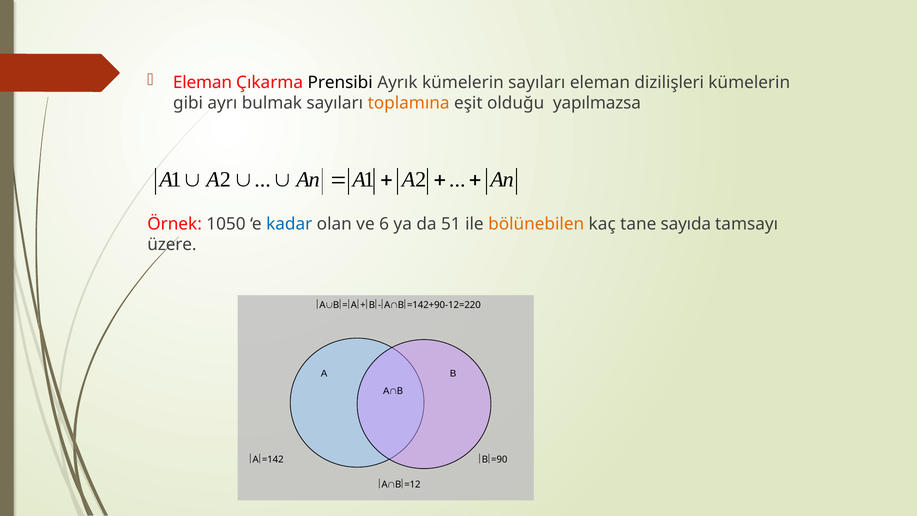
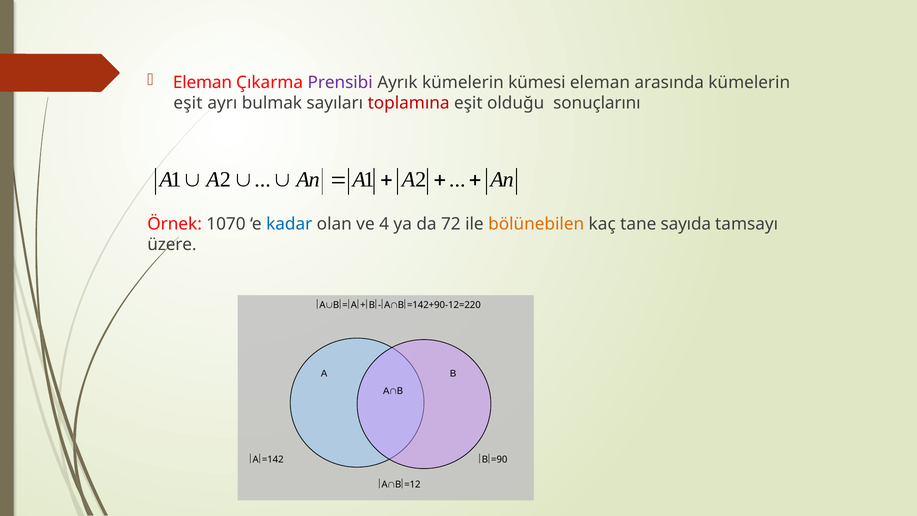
Prensibi colour: black -> purple
kümelerin sayıları: sayıları -> kümesi
dizilişleri: dizilişleri -> arasında
gibi at (188, 103): gibi -> eşit
toplamına colour: orange -> red
yapılmazsa: yapılmazsa -> sonuçlarını
1050: 1050 -> 1070
6: 6 -> 4
51: 51 -> 72
